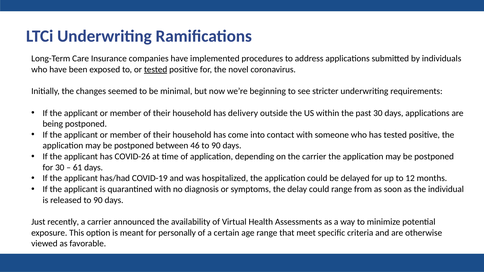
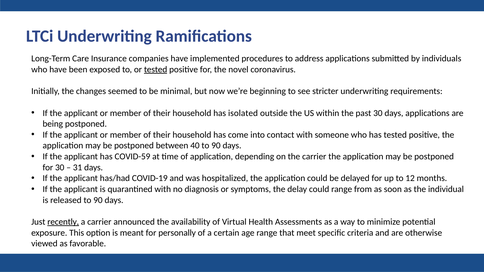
delivery: delivery -> isolated
46: 46 -> 40
COVID-26: COVID-26 -> COVID-59
61: 61 -> 31
recently underline: none -> present
